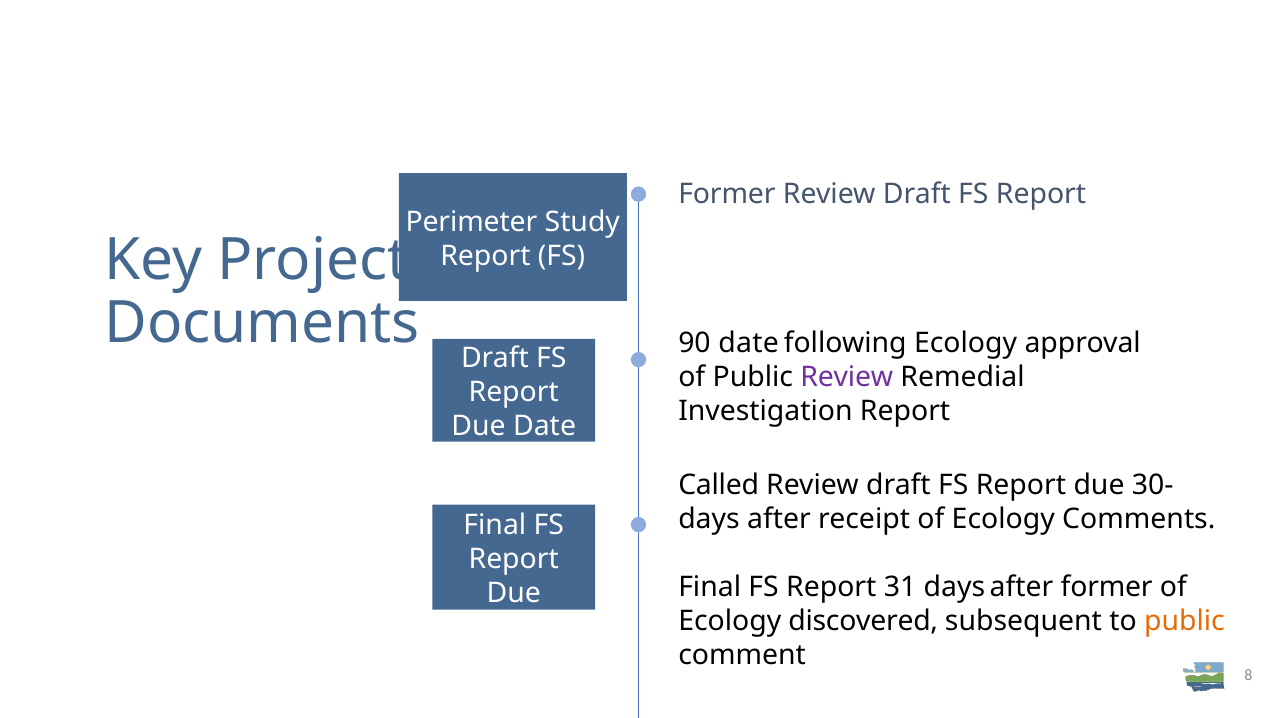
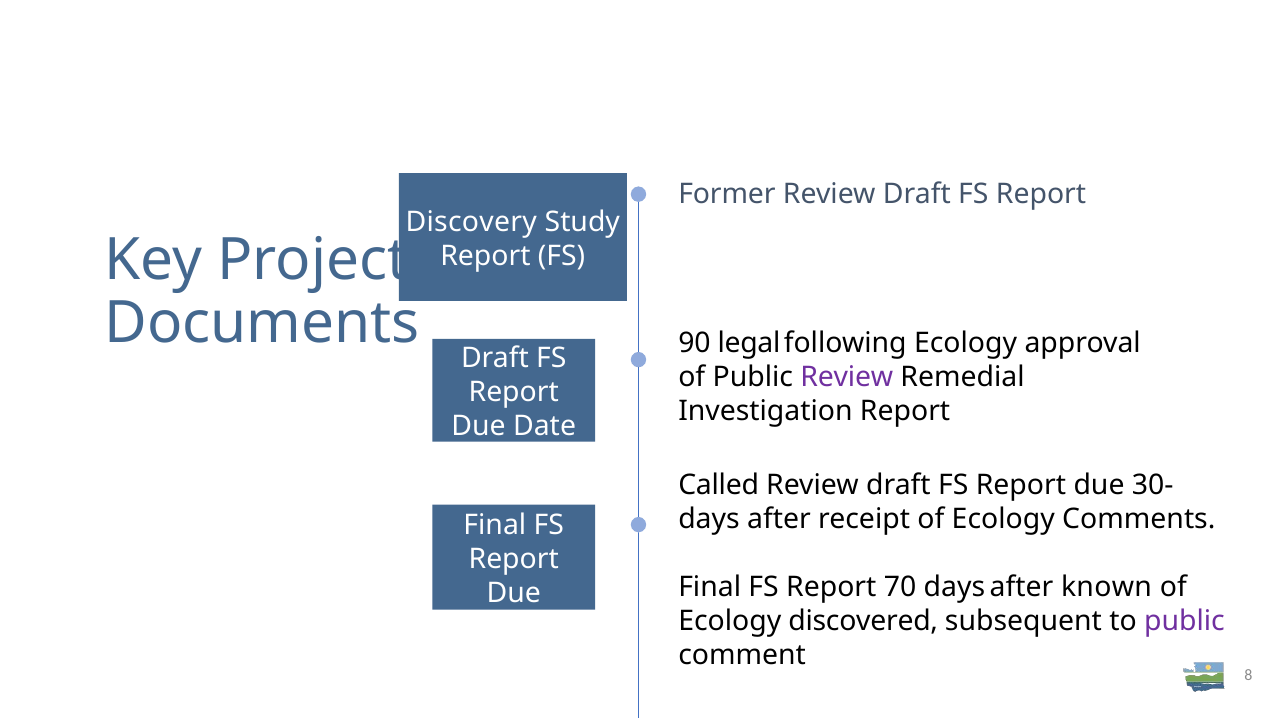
Perimeter: Perimeter -> Discovery
90 date: date -> legal
31: 31 -> 70
after former: former -> known
public at (1185, 621) colour: orange -> purple
